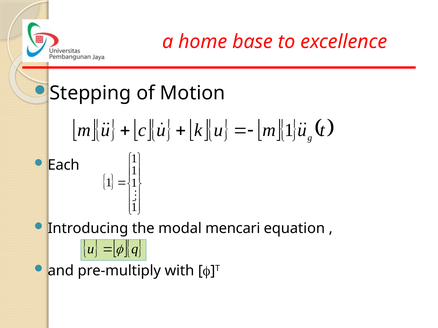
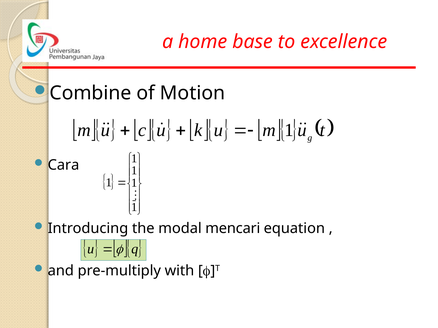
Stepping: Stepping -> Combine
Each: Each -> Cara
